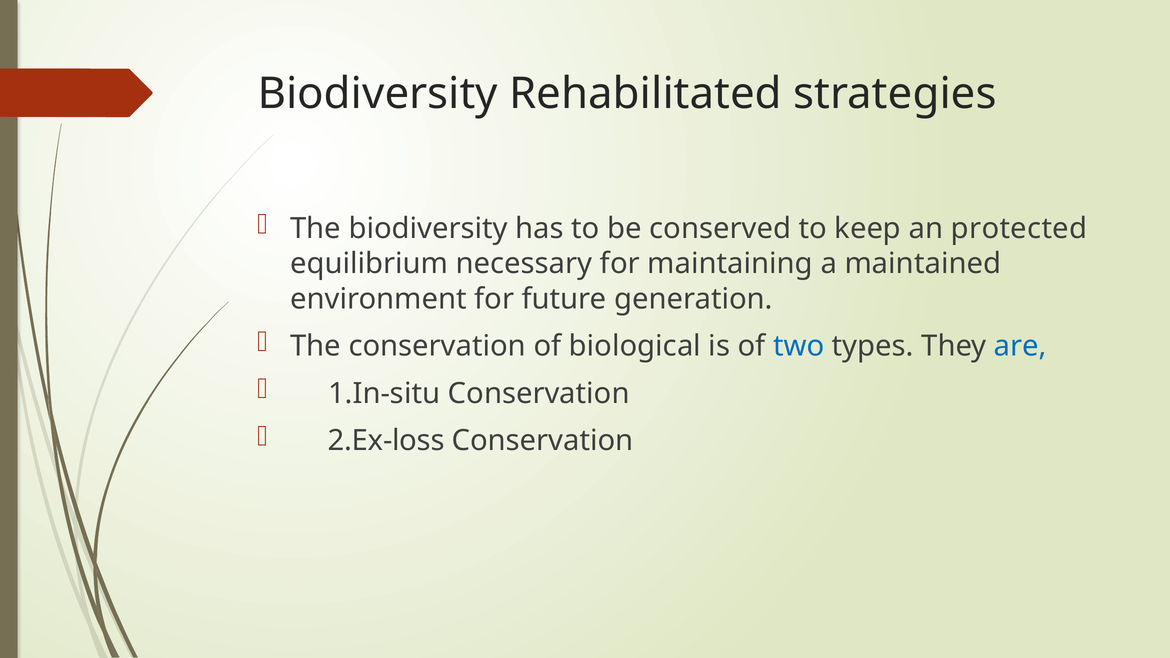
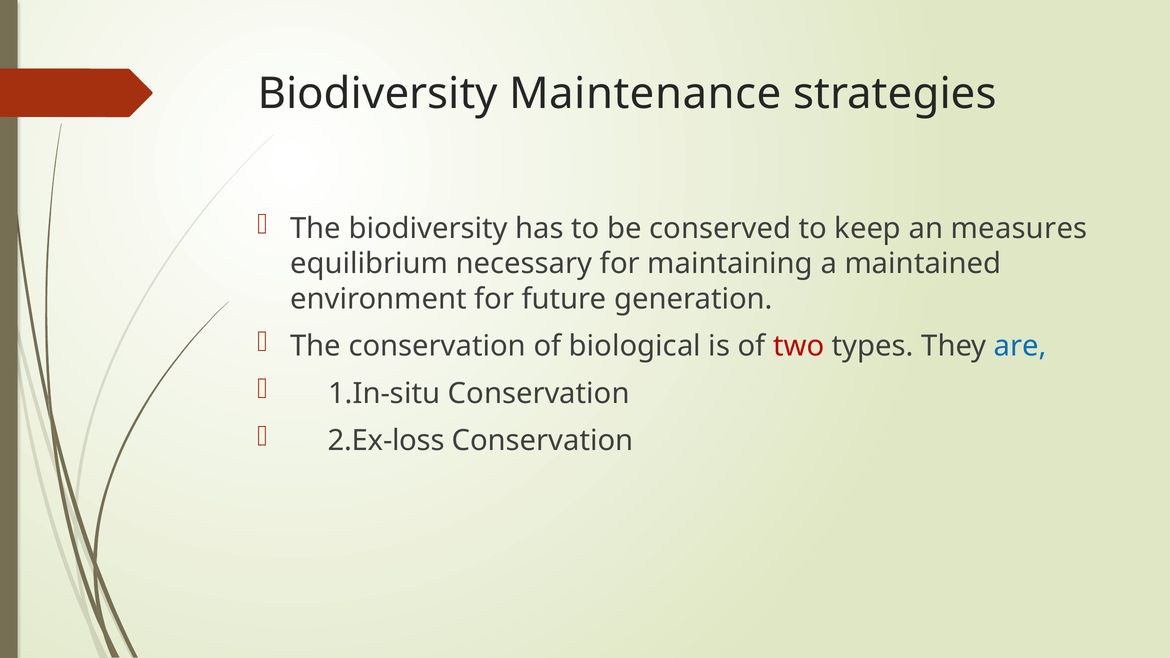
Rehabilitated: Rehabilitated -> Maintenance
protected: protected -> measures
two colour: blue -> red
